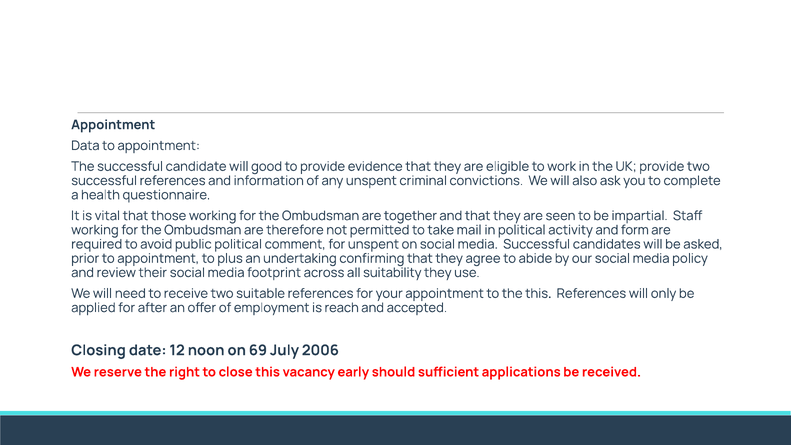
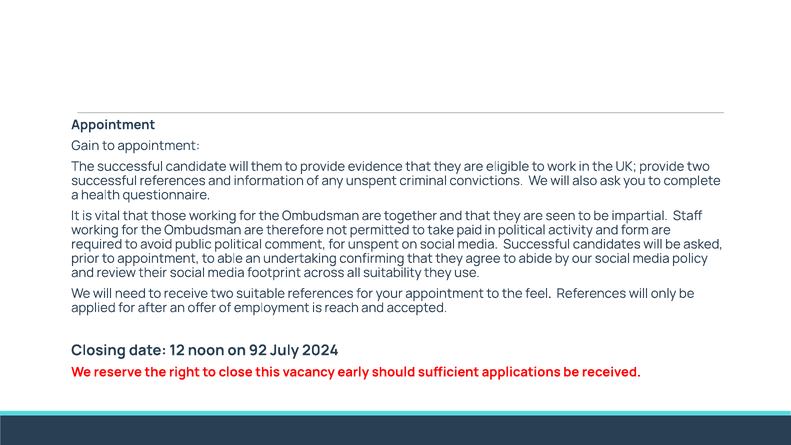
Data: Data -> Gain
good: good -> them
mail: mail -> paid
plus: plus -> able
the this: this -> feel
69: 69 -> 92
2006: 2006 -> 2024
